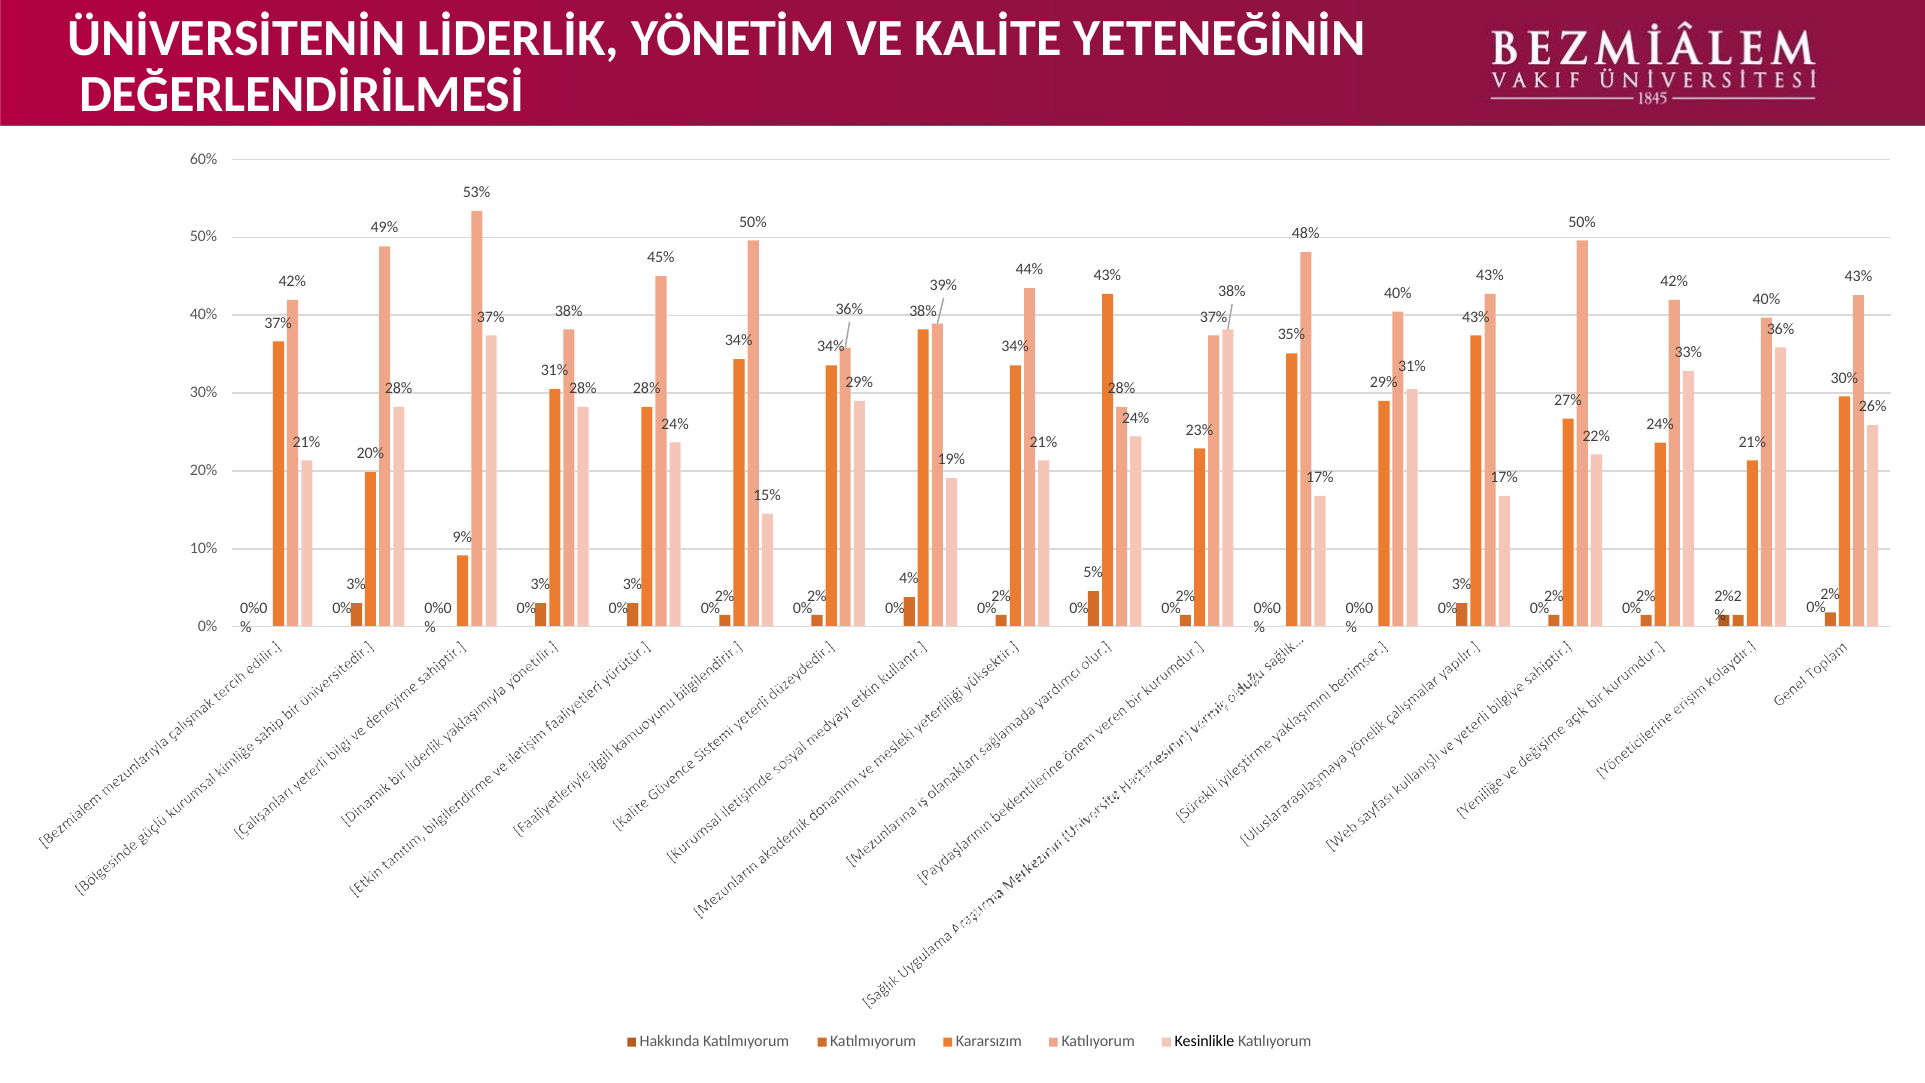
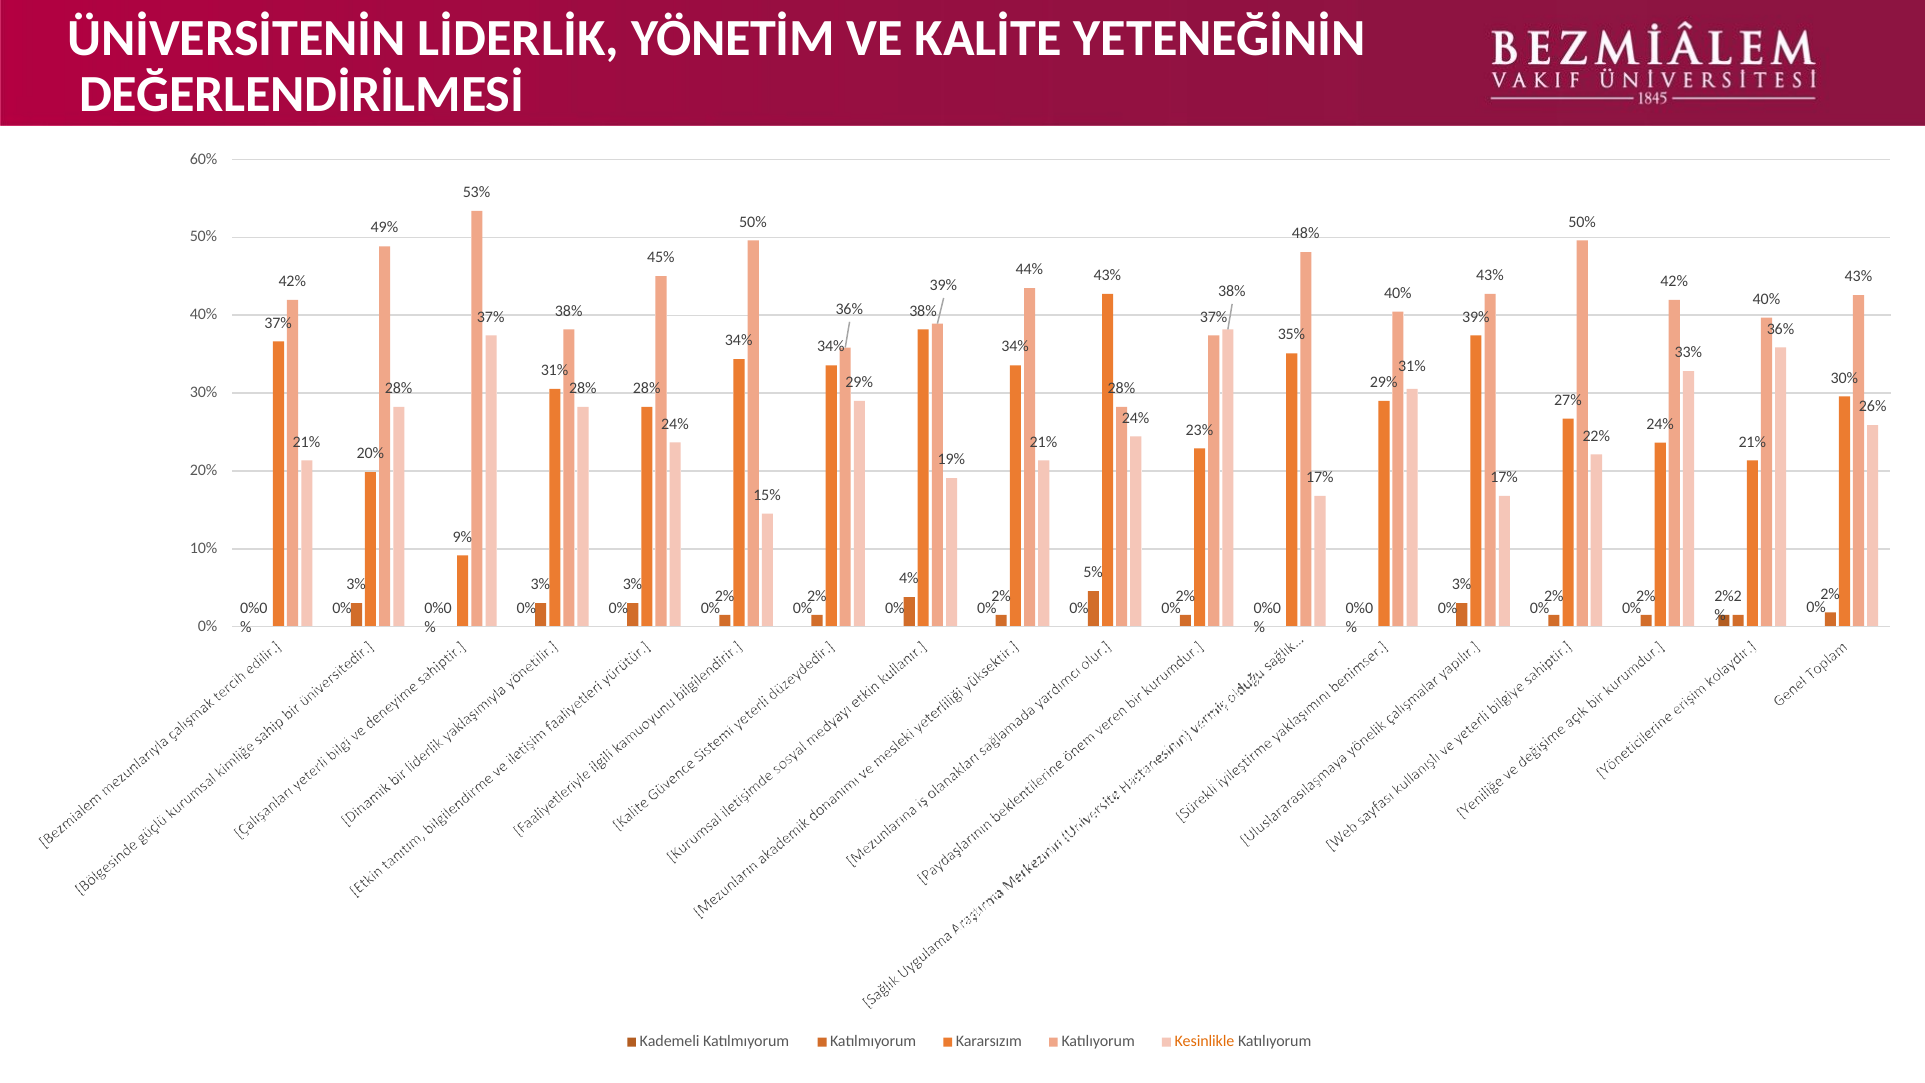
43% at (1476, 317): 43% -> 39%
Hakkında: Hakkında -> Kademeli
Kesinlikle colour: black -> orange
